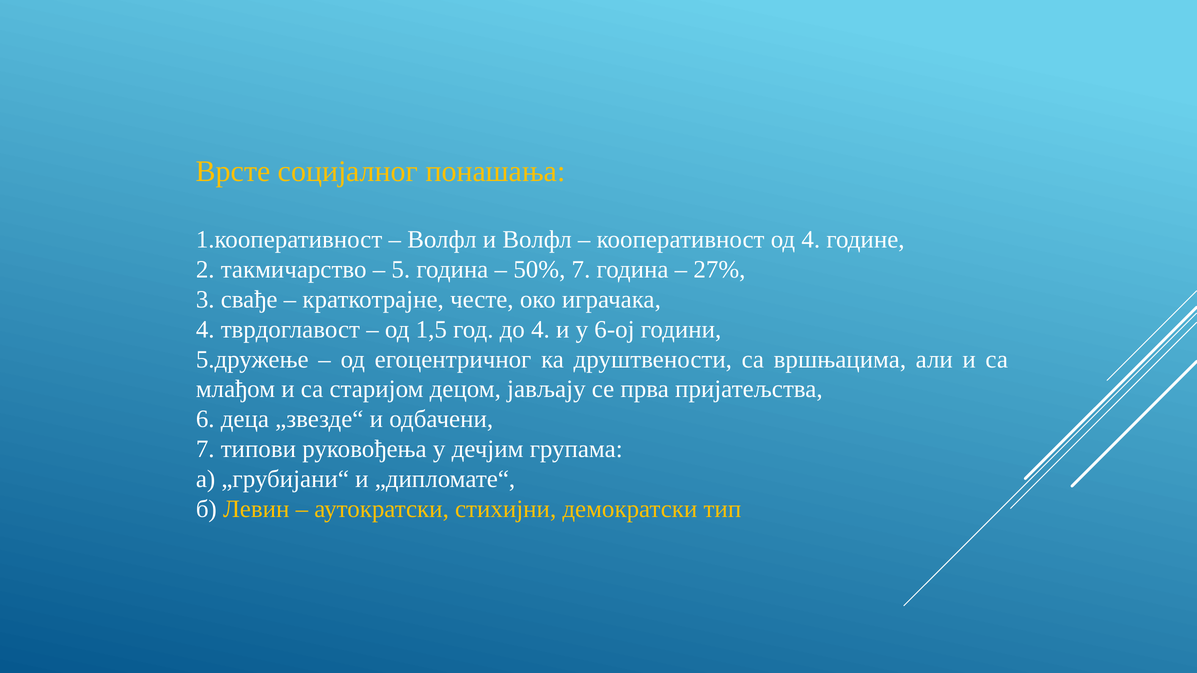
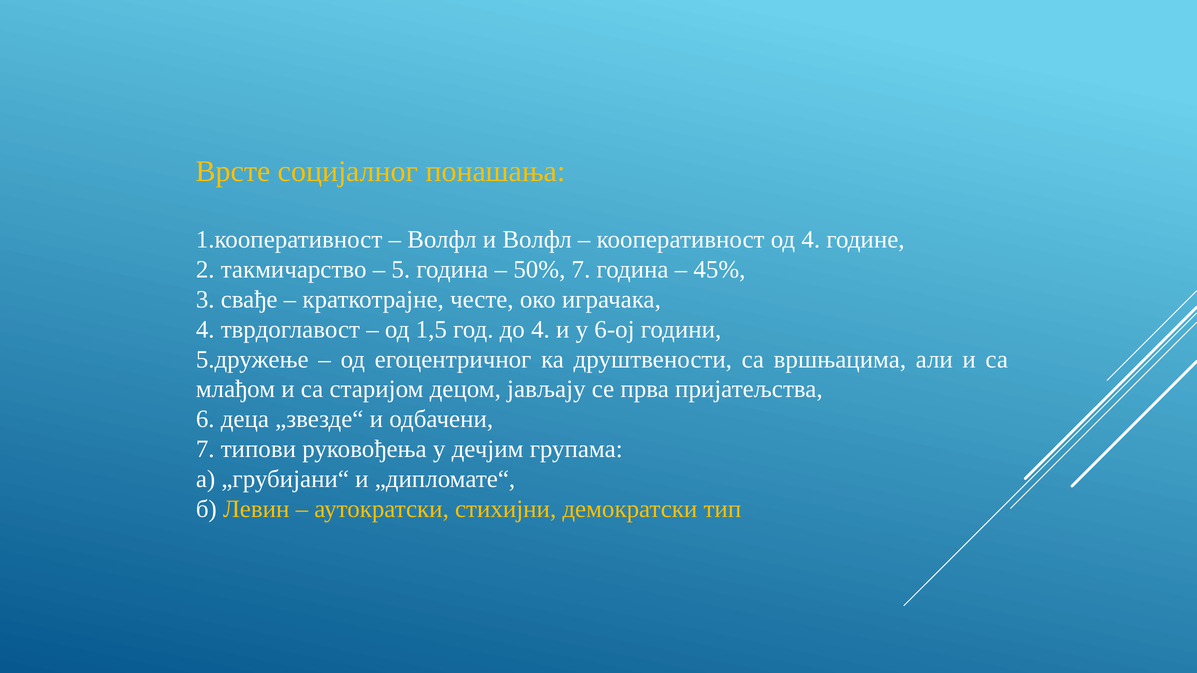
27%: 27% -> 45%
